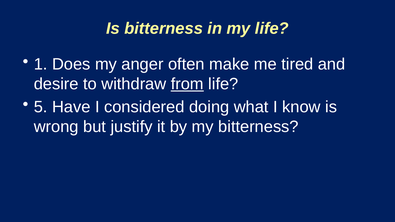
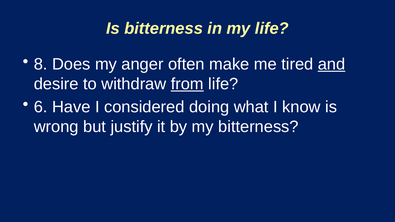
1: 1 -> 8
and underline: none -> present
5: 5 -> 6
